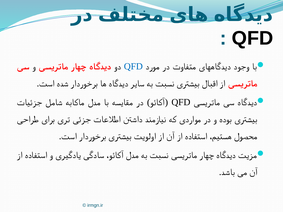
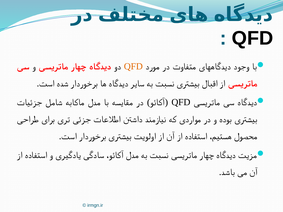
QFD at (133, 66) colour: blue -> orange
